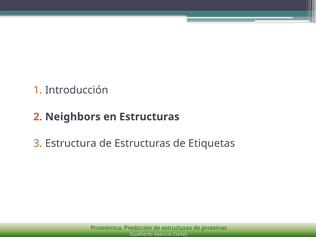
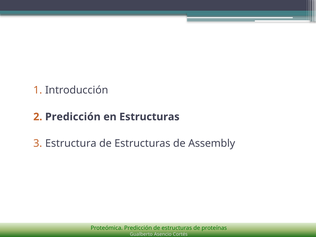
Neighbors at (73, 117): Neighbors -> Predicción
Etiquetas: Etiquetas -> Assembly
